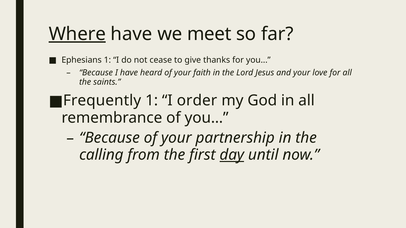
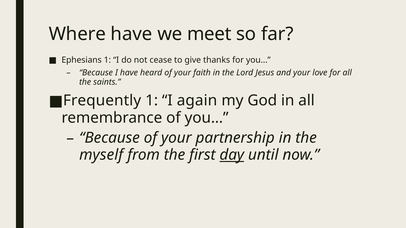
Where underline: present -> none
order: order -> again
calling: calling -> myself
